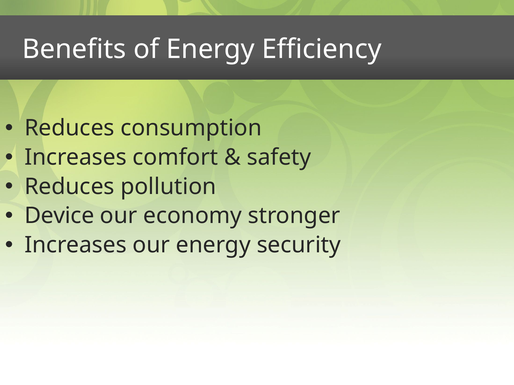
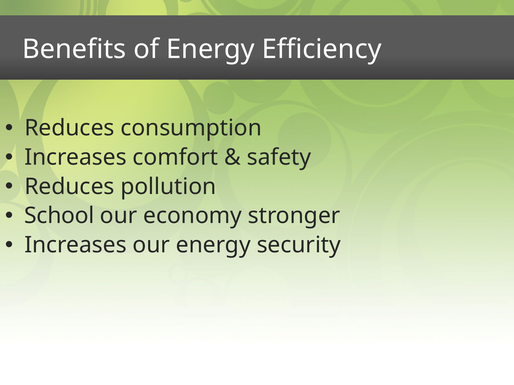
Device: Device -> School
